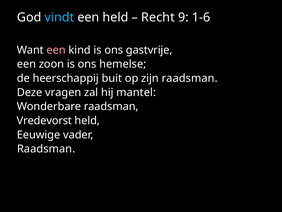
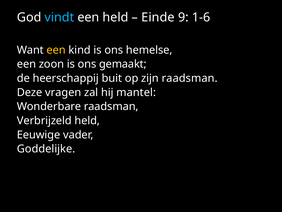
Recht: Recht -> Einde
een at (56, 50) colour: pink -> yellow
gastvrije: gastvrije -> hemelse
hemelse: hemelse -> gemaakt
Vredevorst: Vredevorst -> Verbrijzeld
Raadsman at (46, 149): Raadsman -> Goddelijke
